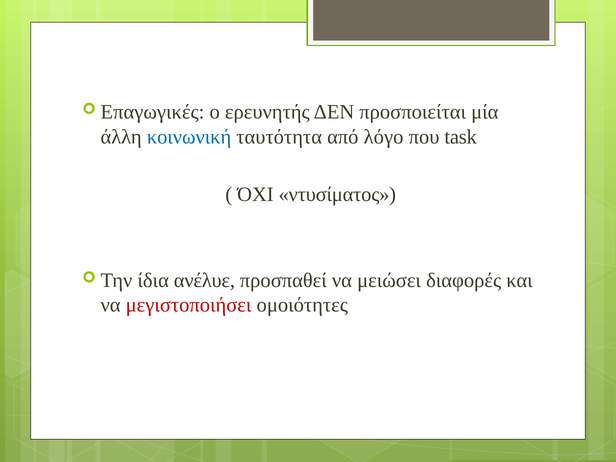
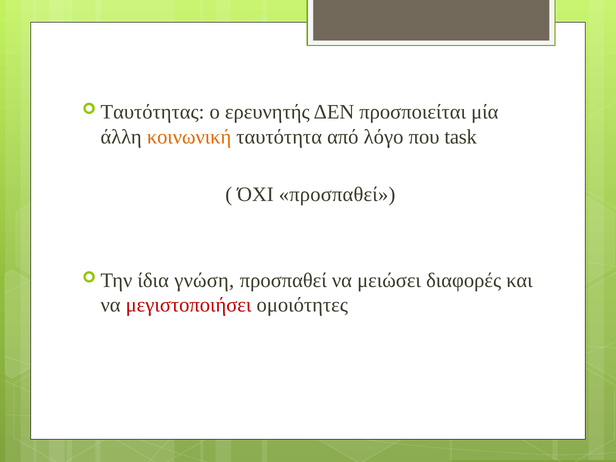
Επαγωγικές: Επαγωγικές -> Ταυτότητας
κοινωνική colour: blue -> orange
ΌΧΙ ντυσίματος: ντυσίματος -> προσπαθεί
ανέλυε: ανέλυε -> γνώση
